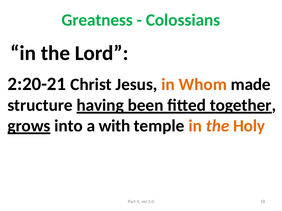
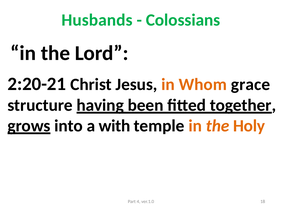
Greatness: Greatness -> Husbands
made: made -> grace
